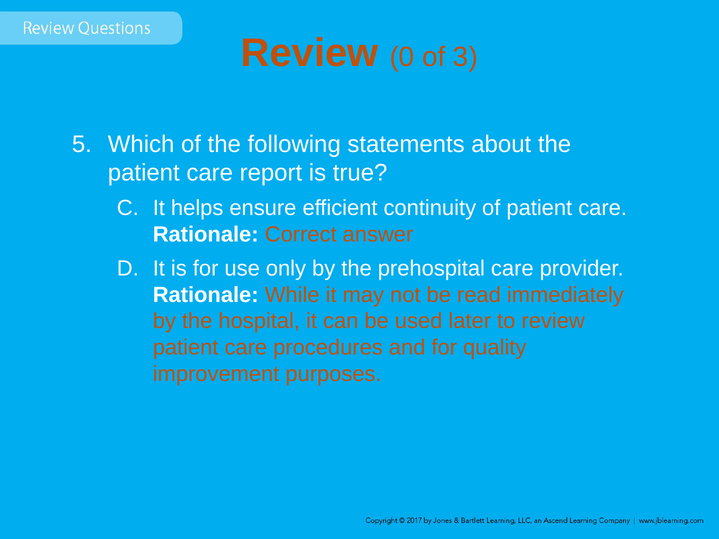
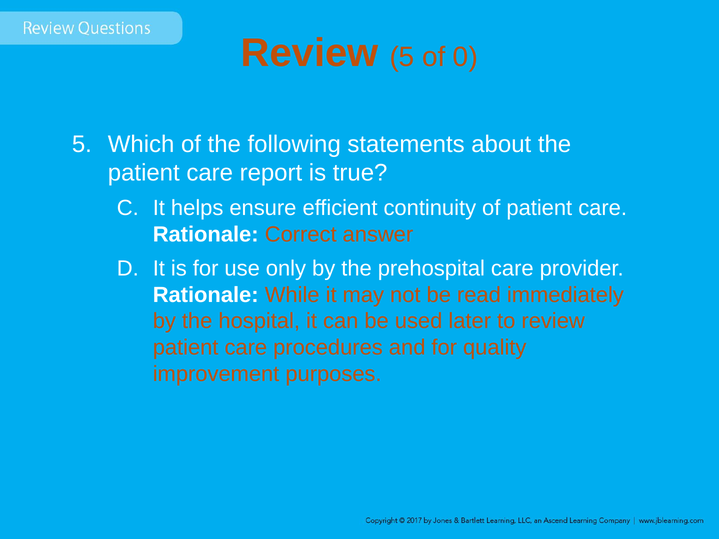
Review 0: 0 -> 5
3: 3 -> 0
